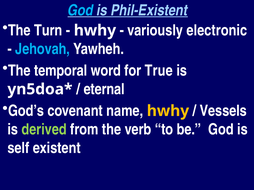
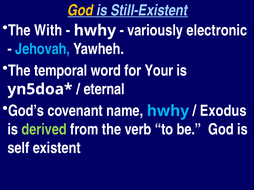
God at (80, 10) colour: light blue -> yellow
Phil-Existent: Phil-Existent -> Still-Existent
Turn: Turn -> With
True: True -> Your
hwhy at (168, 111) colour: yellow -> light blue
Vessels: Vessels -> Exodus
